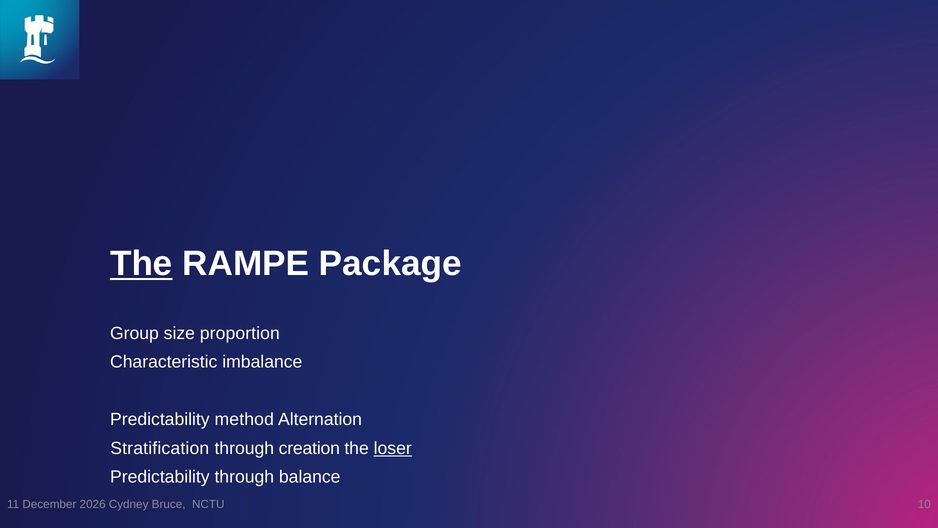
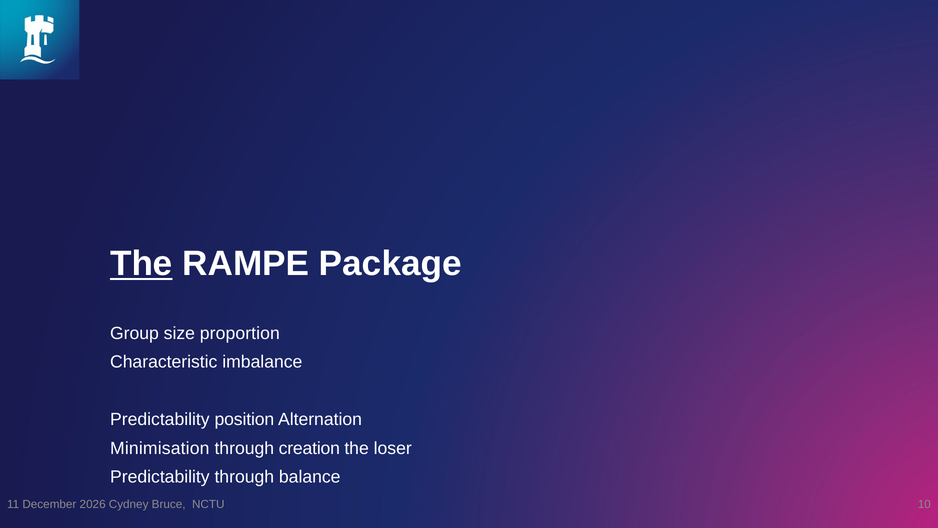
method: method -> position
Stratification: Stratification -> Minimisation
loser underline: present -> none
